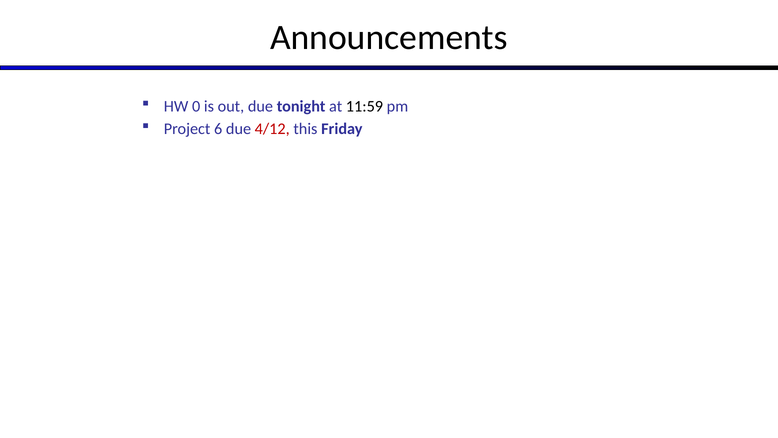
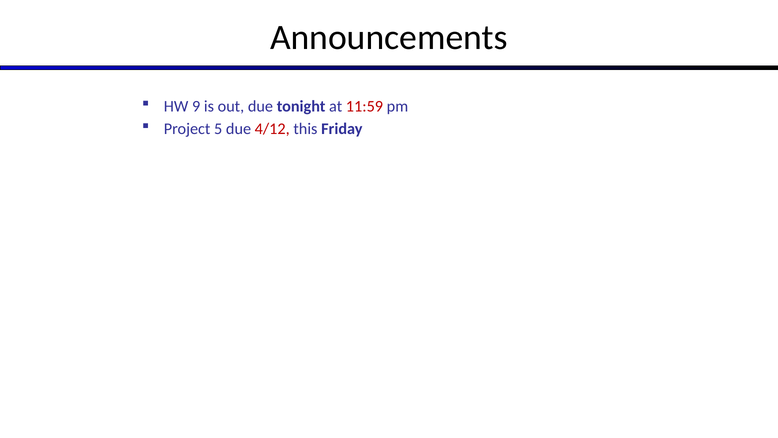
0: 0 -> 9
11:59 colour: black -> red
6: 6 -> 5
